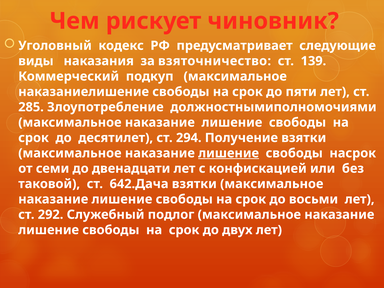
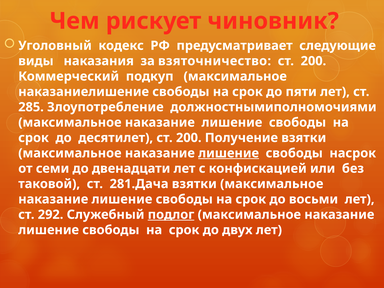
взяточничество ст 139: 139 -> 200
десятилет ст 294: 294 -> 200
642.Дача: 642.Дача -> 281.Дача
подлог underline: none -> present
